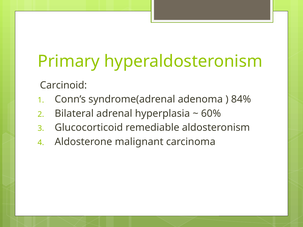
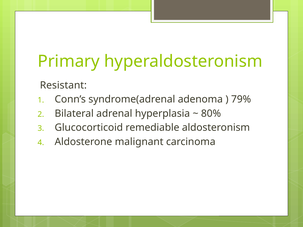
Carcinoid: Carcinoid -> Resistant
84%: 84% -> 79%
60%: 60% -> 80%
